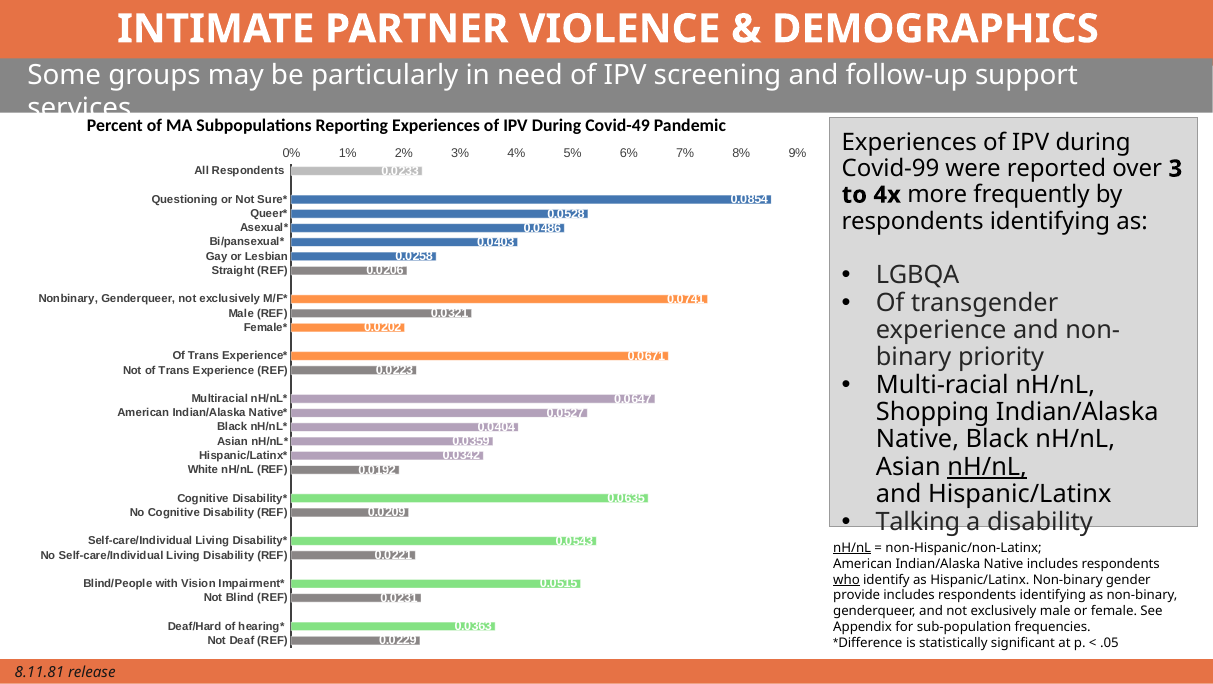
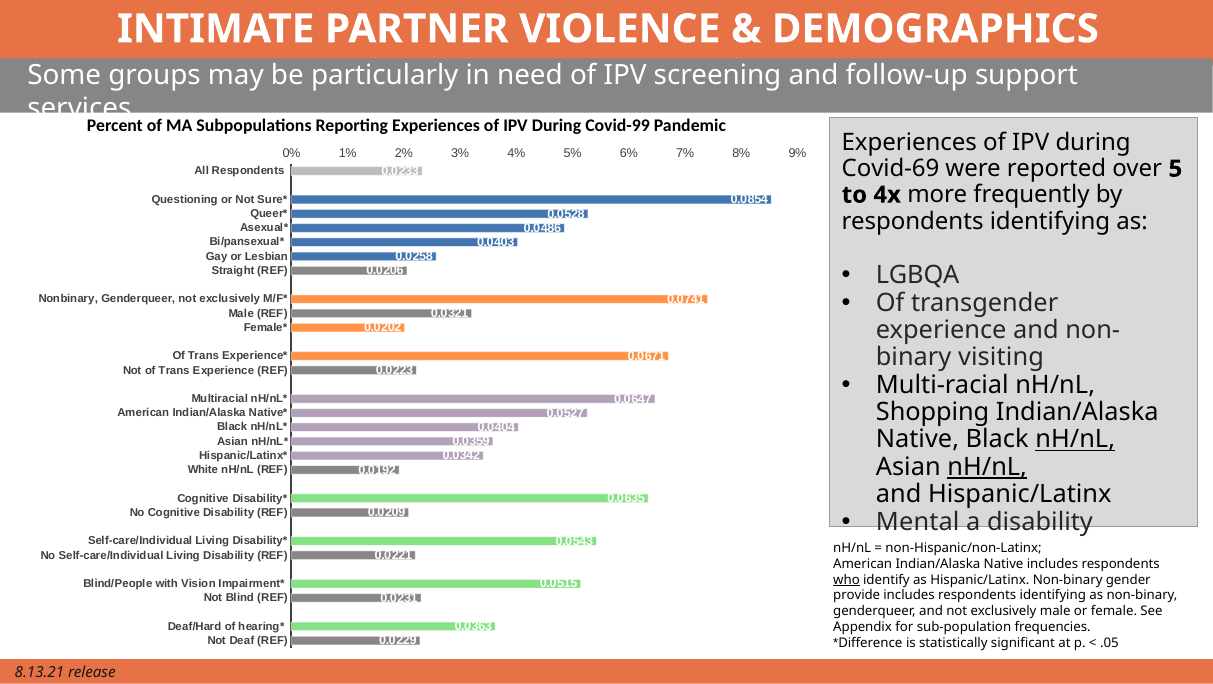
Covid-49: Covid-49 -> Covid-99
Covid-99: Covid-99 -> Covid-69
3: 3 -> 5
priority: priority -> visiting
nH/nL at (1075, 440) underline: none -> present
Talking: Talking -> Mental
nH/nL at (852, 548) underline: present -> none
8.11.81: 8.11.81 -> 8.13.21
